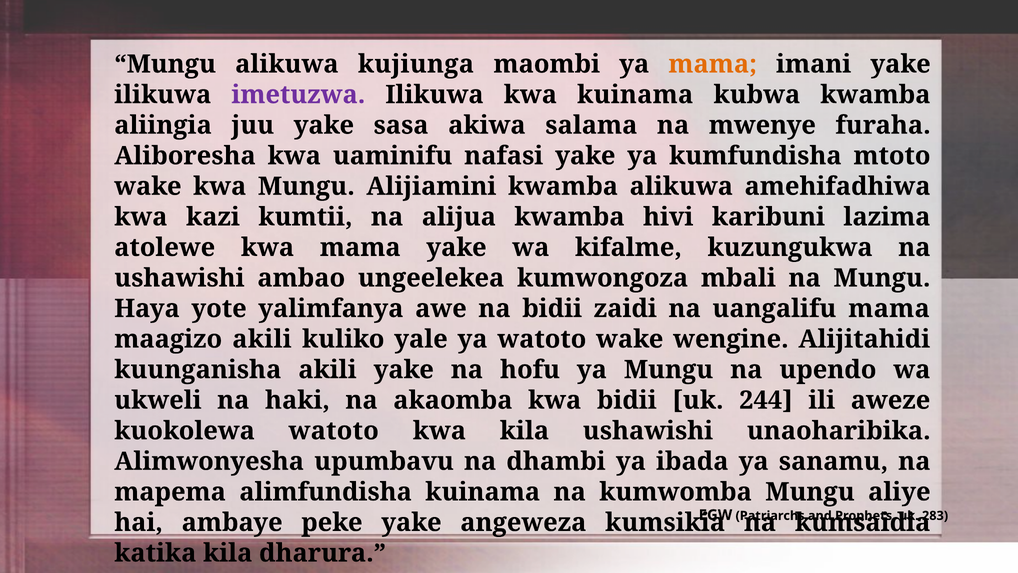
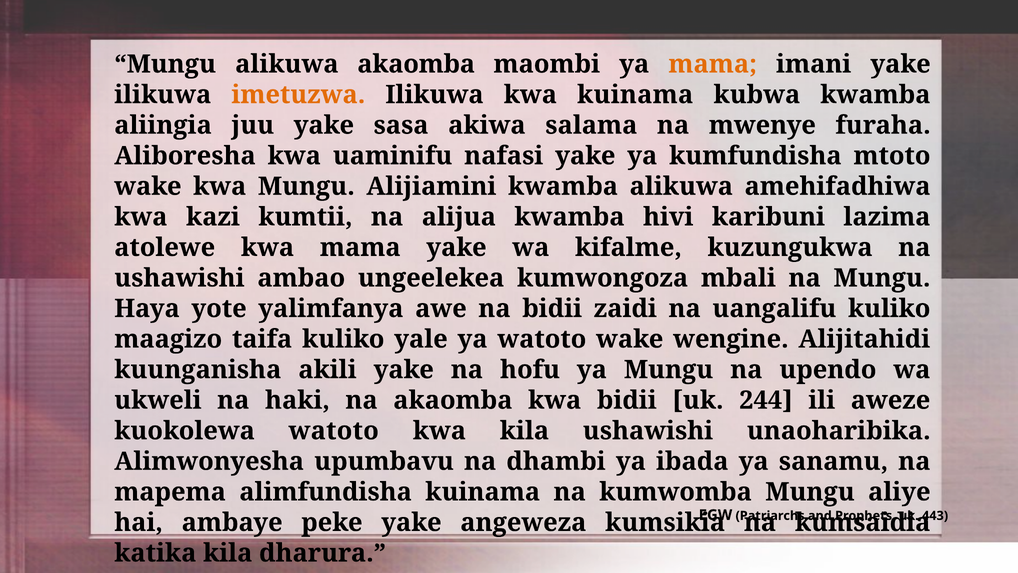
alikuwa kujiunga: kujiunga -> akaomba
imetuzwa colour: purple -> orange
uangalifu mama: mama -> kuliko
maagizo akili: akili -> taifa
283: 283 -> 443
